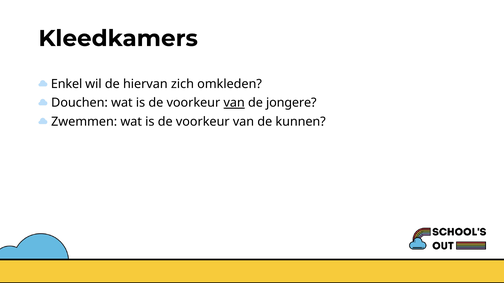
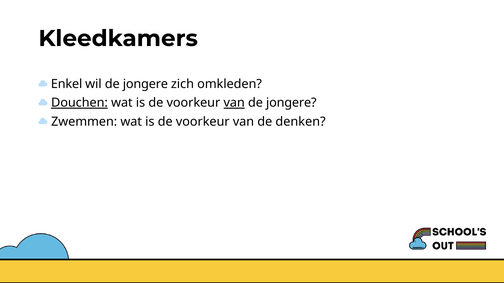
wil de hiervan: hiervan -> jongere
Douchen underline: none -> present
kunnen: kunnen -> denken
